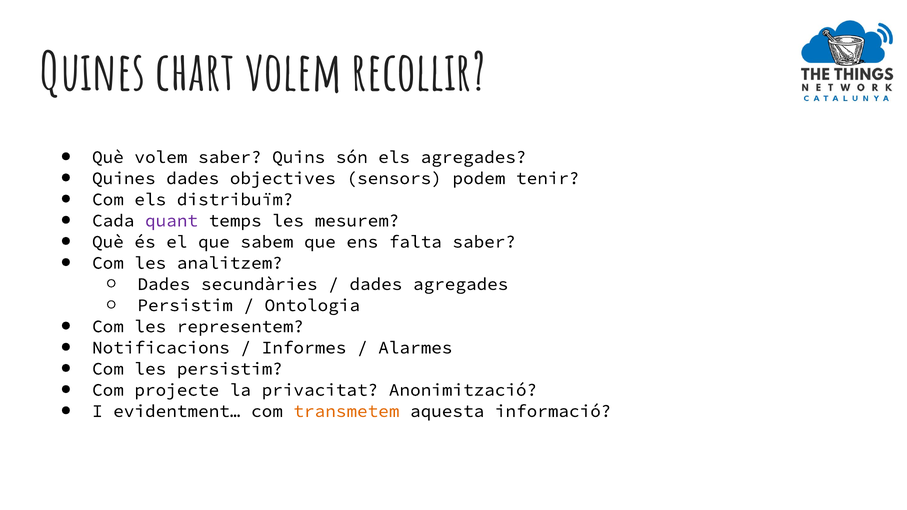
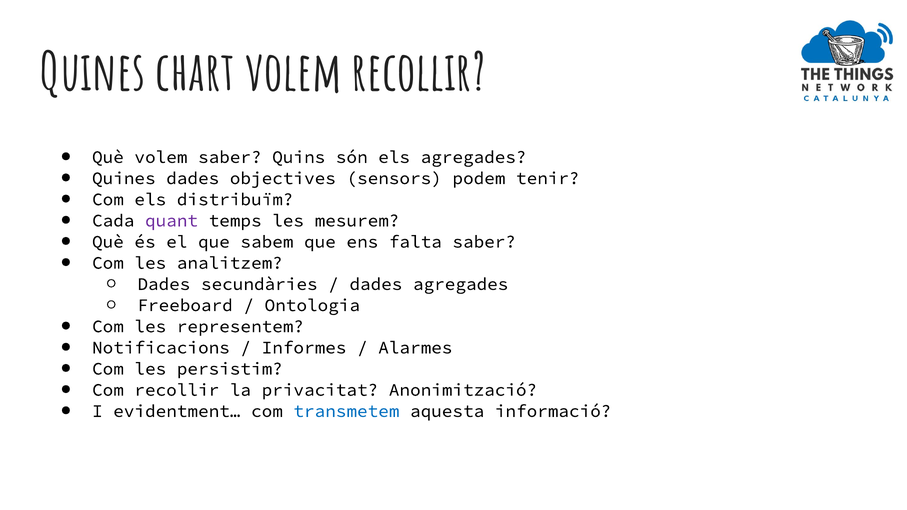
Persistim at (185, 305): Persistim -> Freeboard
Com projecte: projecte -> recollir
transmetem colour: orange -> blue
